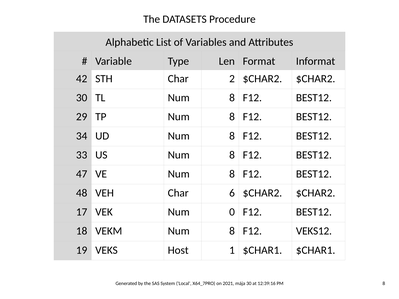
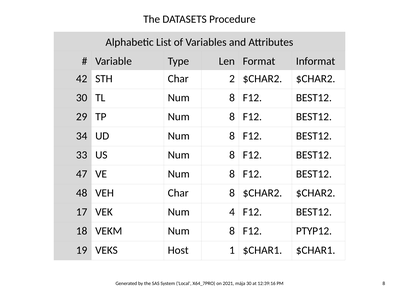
Char 6: 6 -> 8
0: 0 -> 4
VEKS12: VEKS12 -> PTYP12
